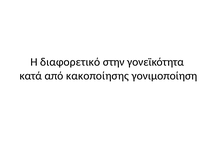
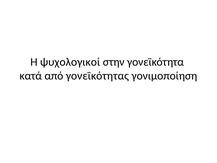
διαφορετικό: διαφορετικό -> ψυχολογικοί
κακοποίησης: κακοποίησης -> γονεϊκότητας
